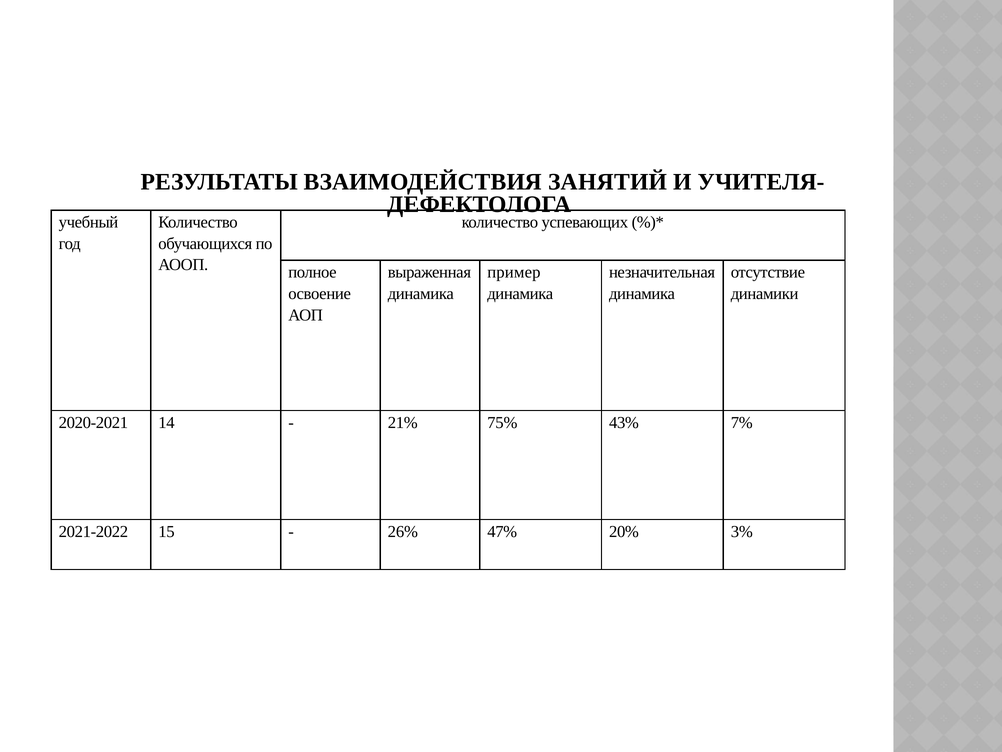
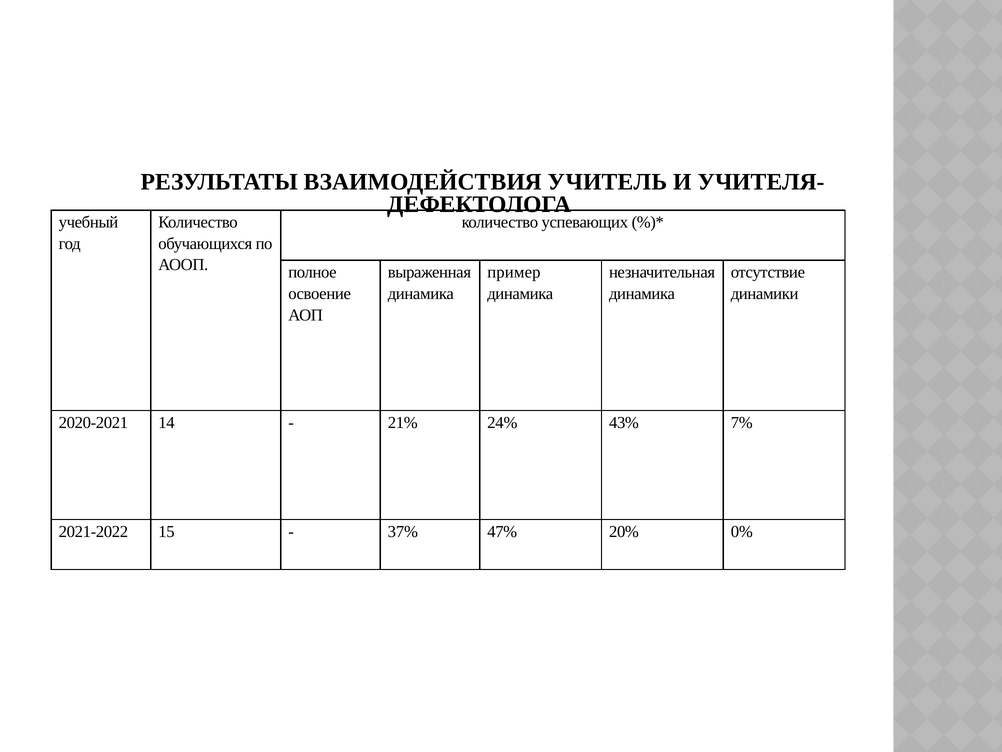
ЗАНЯТИЙ: ЗАНЯТИЙ -> УЧИТЕЛЬ
75%: 75% -> 24%
26%: 26% -> 37%
3%: 3% -> 0%
